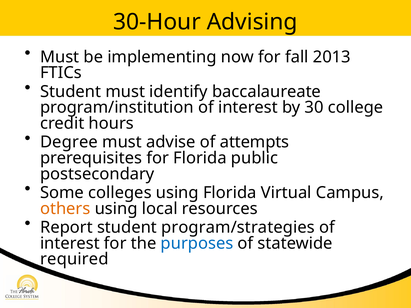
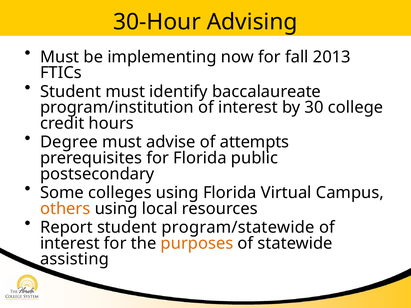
program/strategies: program/strategies -> program/statewide
purposes colour: blue -> orange
required: required -> assisting
